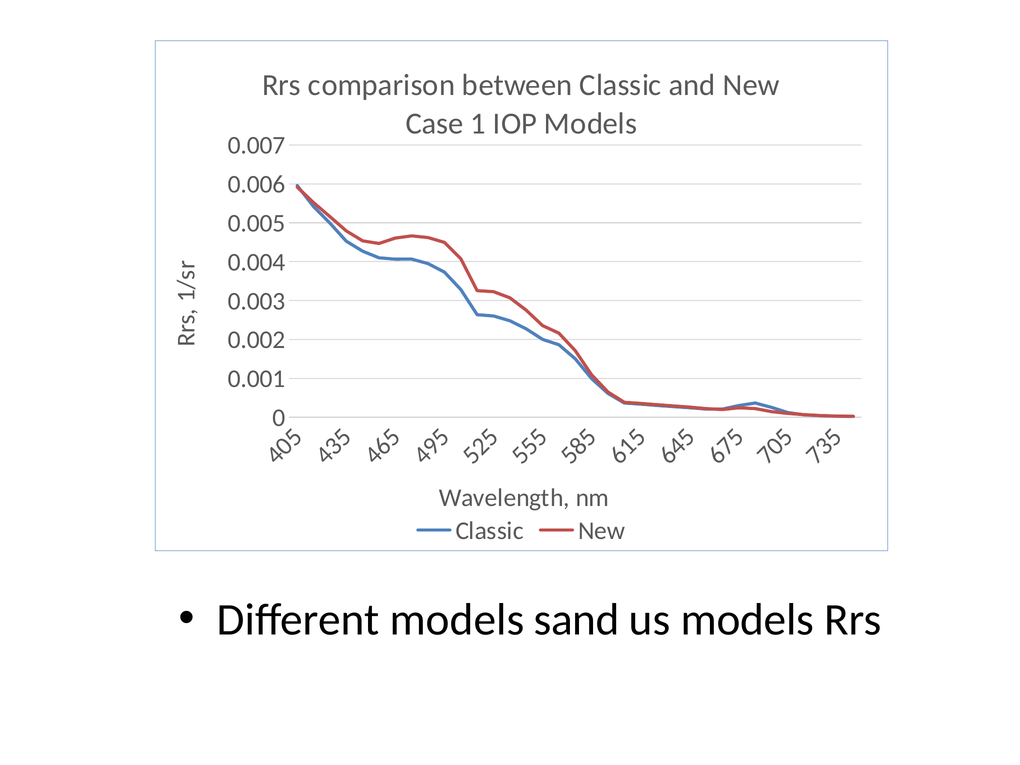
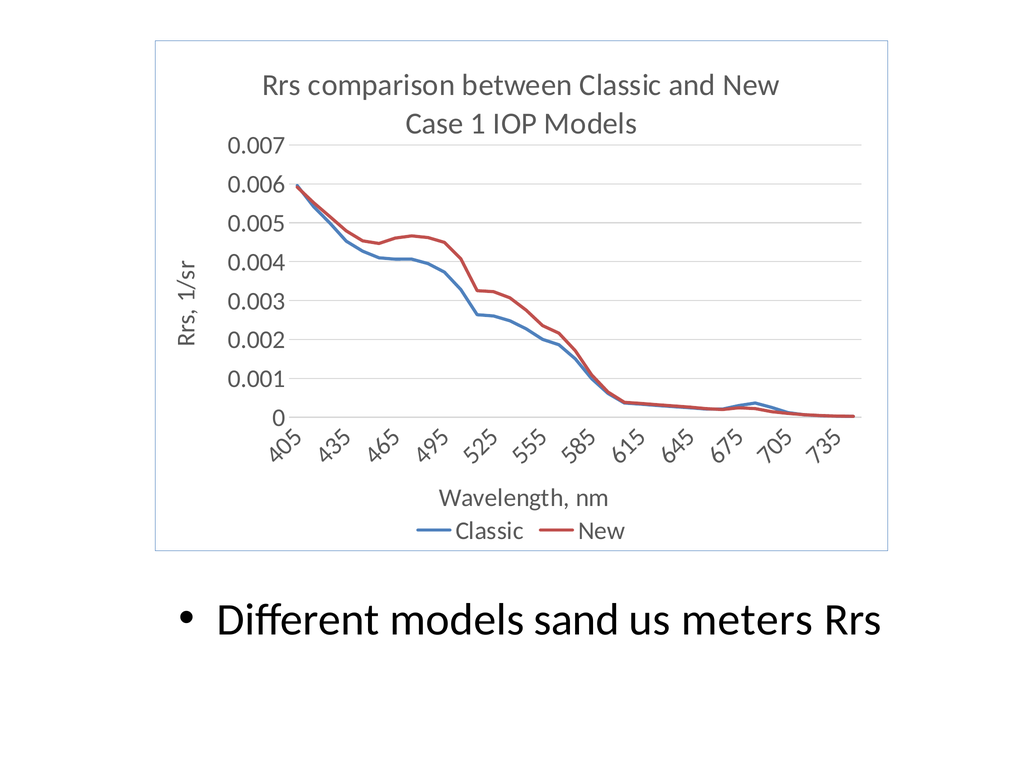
us models: models -> meters
